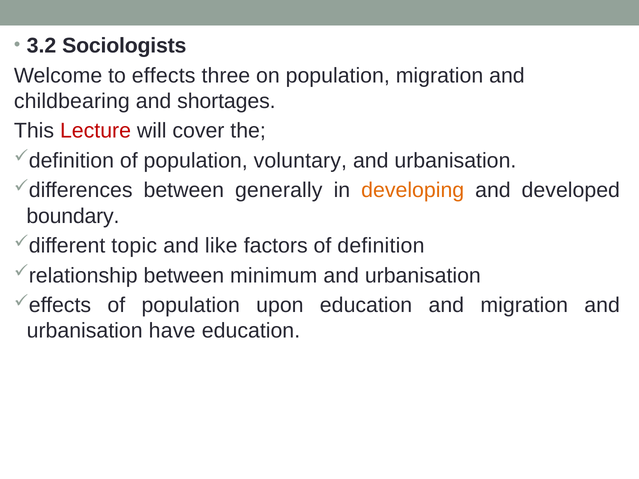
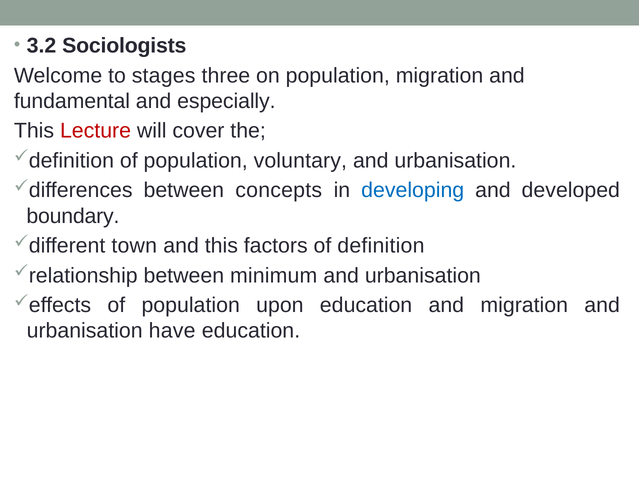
effects: effects -> stages
childbearing: childbearing -> fundamental
shortages: shortages -> especially
generally: generally -> concepts
developing colour: orange -> blue
topic: topic -> town
and like: like -> this
